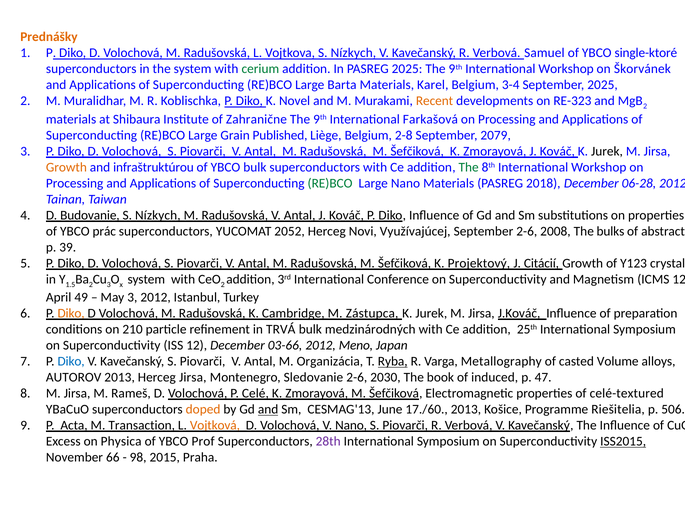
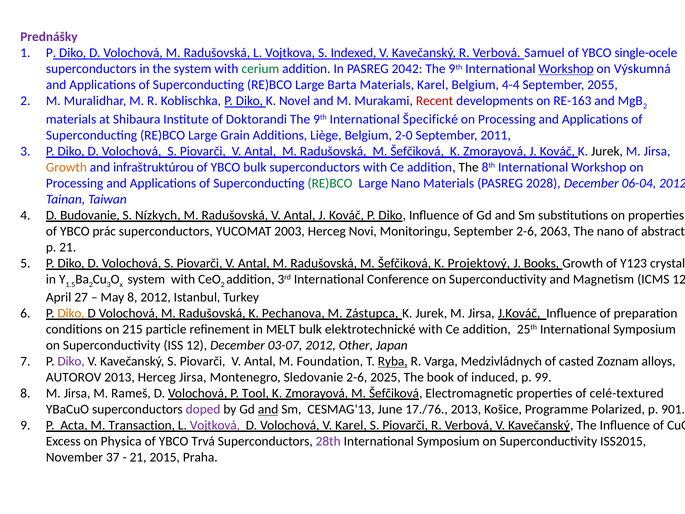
Prednášky colour: orange -> purple
Vojtkova S Nízkych: Nízkych -> Indexed
single-ktoré: single-ktoré -> single-ocele
PASREG 2025: 2025 -> 2042
Workshop at (566, 69) underline: none -> present
Škorvánek: Škorvánek -> Výskumná
3-4: 3-4 -> 4-4
September 2025: 2025 -> 2055
Recent colour: orange -> red
RE-323: RE-323 -> RE-163
Zahranične: Zahranične -> Doktorandi
Farkašová: Farkašová -> Špecifické
Published: Published -> Additions
2-8: 2-8 -> 2-0
2079: 2079 -> 2011
The at (469, 167) colour: green -> black
2018: 2018 -> 2028
06-28: 06-28 -> 06-04
2052: 2052 -> 2003
Využívajúcej: Využívajúcej -> Monitoringu
2008: 2008 -> 2063
The bulks: bulks -> nano
p 39: 39 -> 21
Citácií: Citácií -> Books
49: 49 -> 27
May 3: 3 -> 8
Cambridge: Cambridge -> Pechanova
210: 210 -> 215
TRVÁ: TRVÁ -> MELT
medzinárodných: medzinárodných -> elektrotechnické
03-66: 03-66 -> 03-07
Meno: Meno -> Other
Diko at (71, 361) colour: blue -> purple
Organizácia: Organizácia -> Foundation
Metallography: Metallography -> Medzivládnych
Volume: Volume -> Zoznam
2030: 2030 -> 2025
47: 47 -> 99
Celé: Celé -> Tool
doped colour: orange -> purple
17./60: 17./60 -> 17./76
Riešitelia: Riešitelia -> Polarized
506: 506 -> 901
Vojtková colour: orange -> purple
V Nano: Nano -> Karel
Prof: Prof -> Trvá
ISS2015 underline: present -> none
66: 66 -> 37
98 at (138, 457): 98 -> 21
